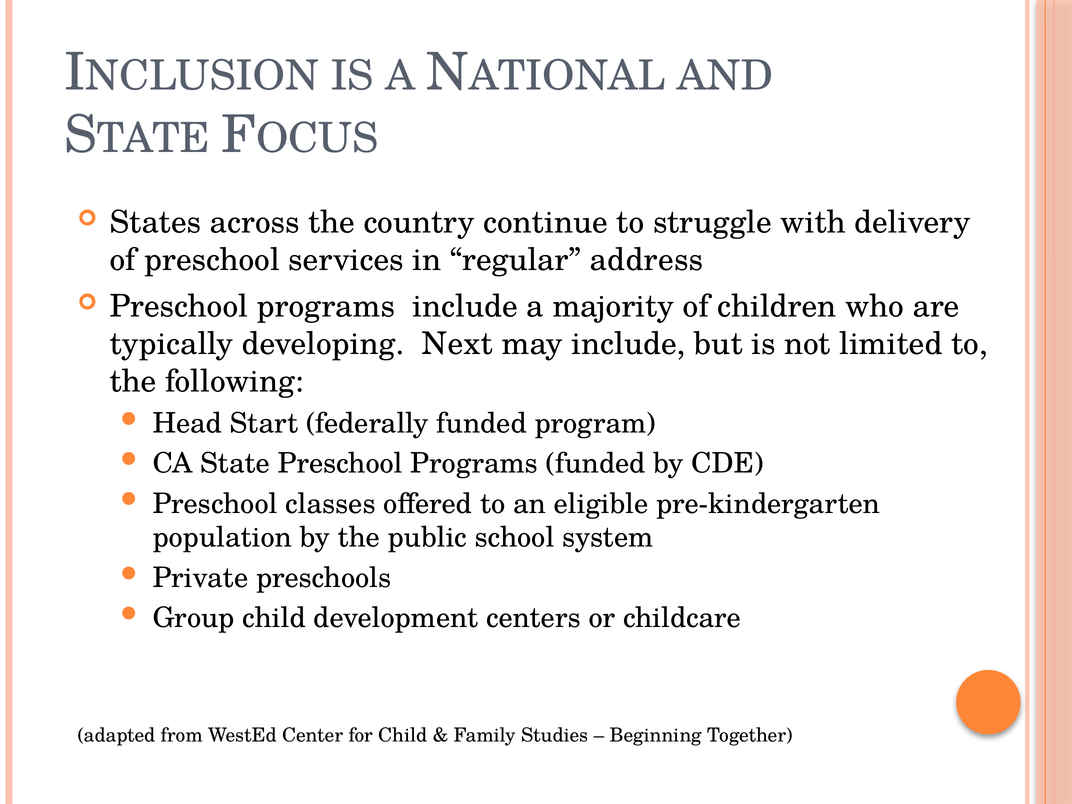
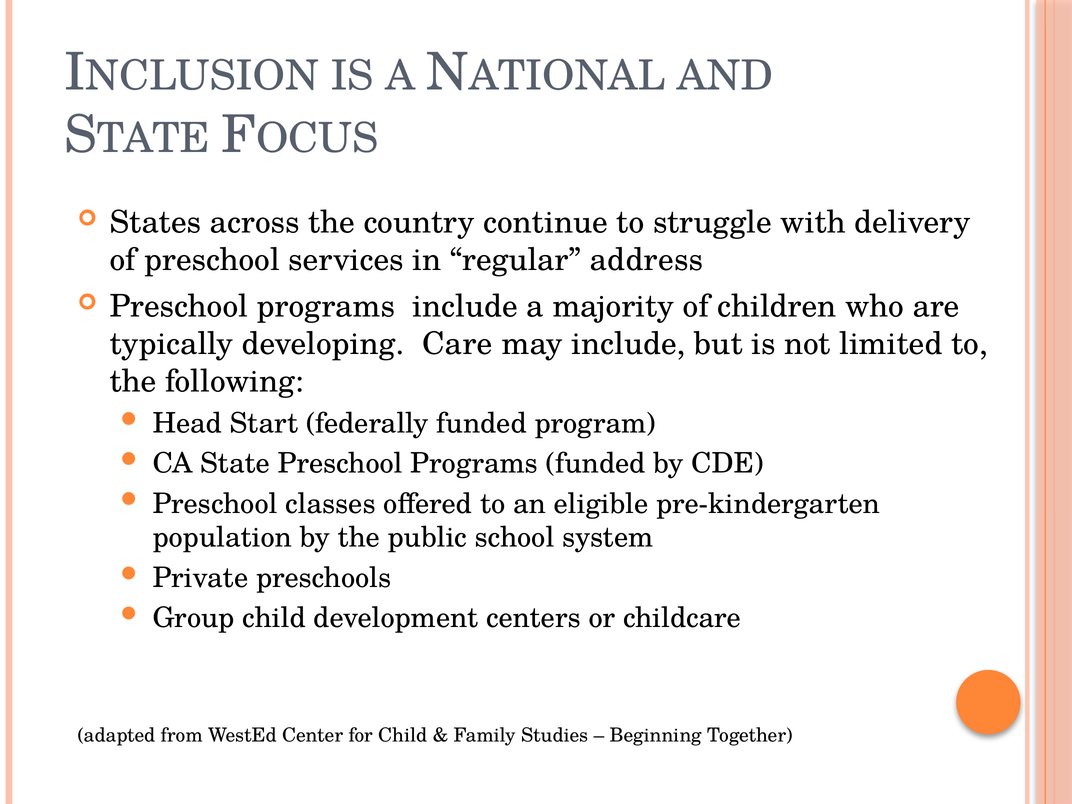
Next: Next -> Care
